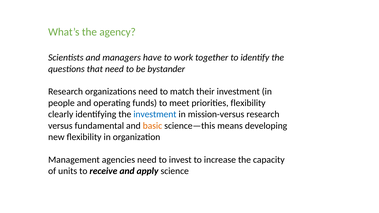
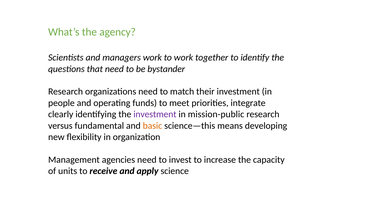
managers have: have -> work
priorities flexibility: flexibility -> integrate
investment at (155, 114) colour: blue -> purple
mission-versus: mission-versus -> mission-public
